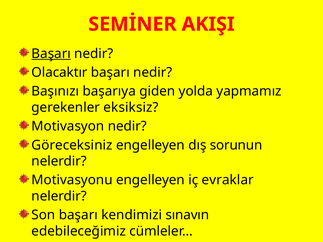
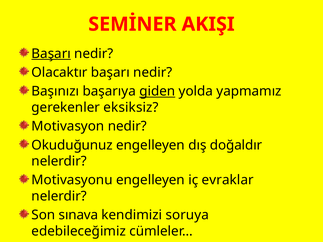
giden underline: none -> present
Göreceksiniz: Göreceksiniz -> Okuduğunuz
sorunun: sorunun -> doğaldır
Son başarı: başarı -> sınava
sınavın: sınavın -> soruya
